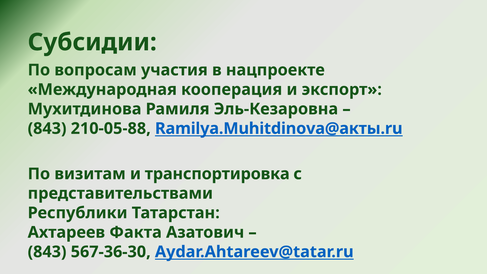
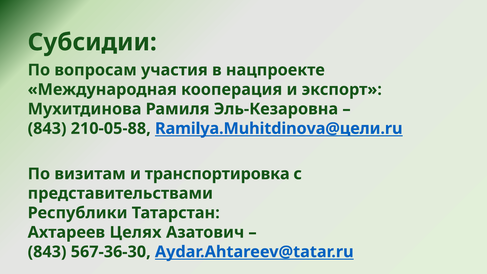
Ramilya.Muhitdinova@акты.ru: Ramilya.Muhitdinova@акты.ru -> Ramilya.Muhitdinova@цели.ru
Факта: Факта -> Целях
